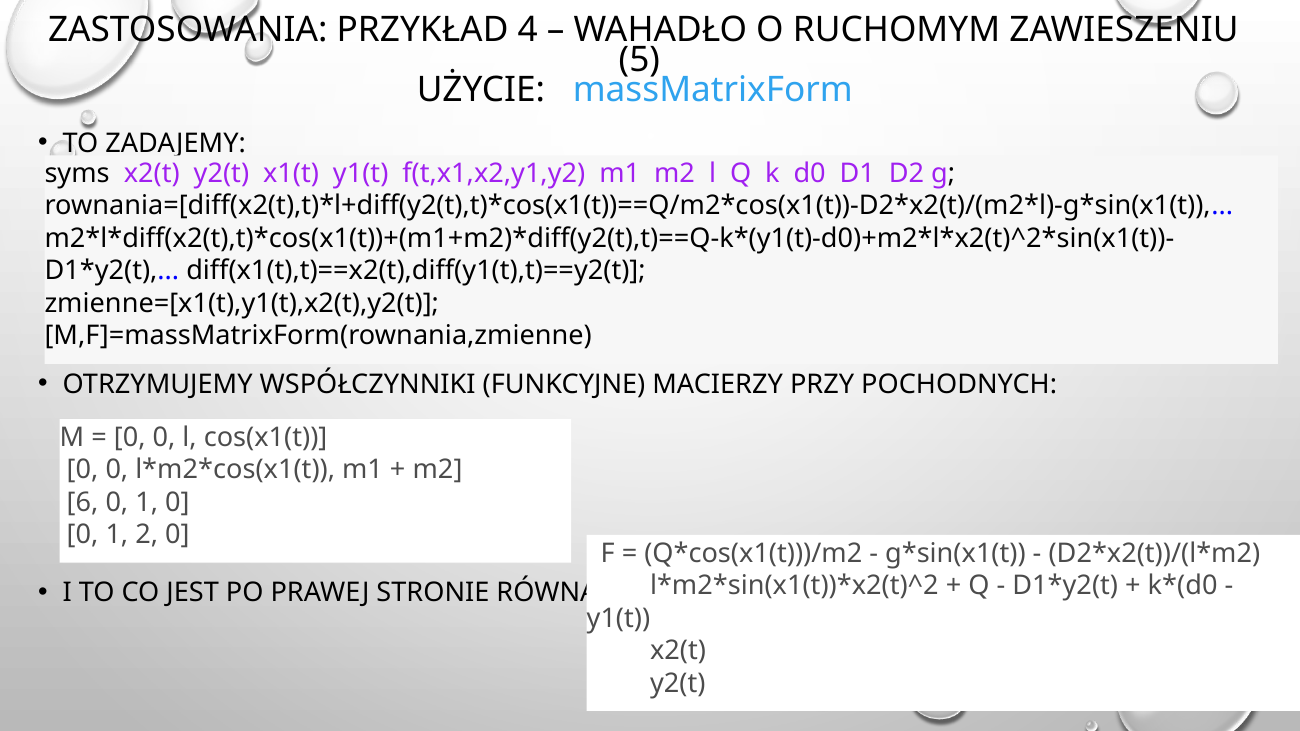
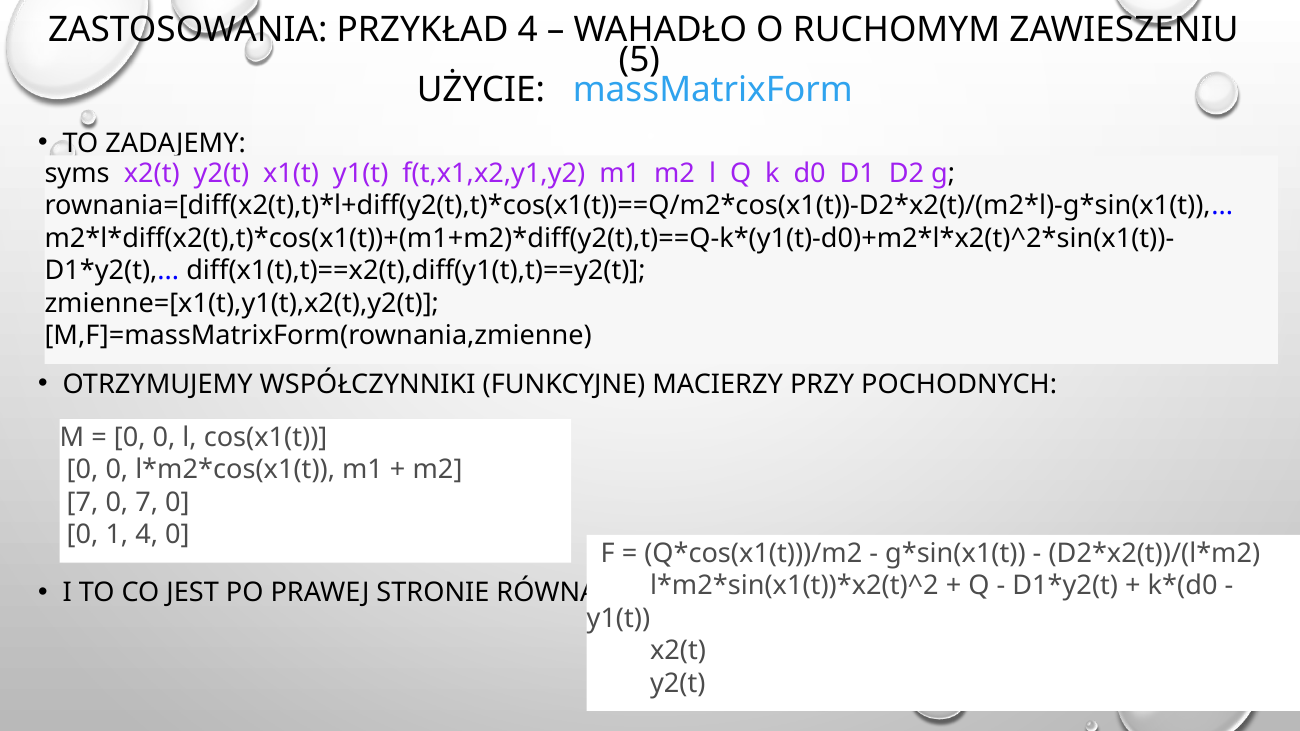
6 at (83, 502): 6 -> 7
1 at (147, 502): 1 -> 7
1 2: 2 -> 4
